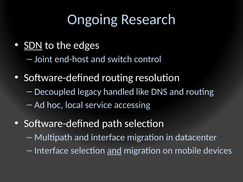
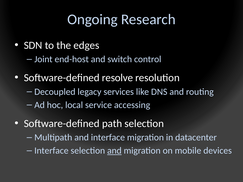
SDN underline: present -> none
Software-defined routing: routing -> resolve
handled: handled -> services
